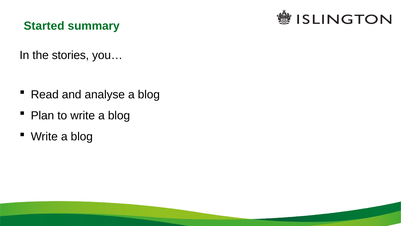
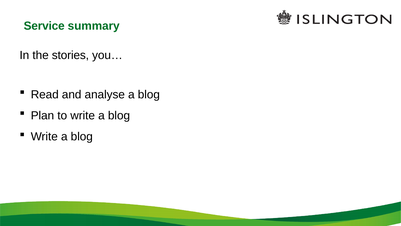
Started: Started -> Service
